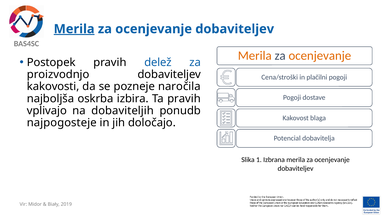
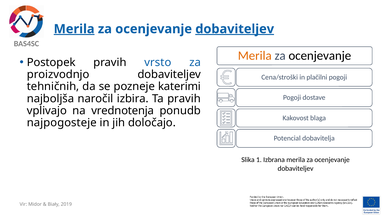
dobaviteljev at (235, 29) underline: none -> present
ocenjevanje at (320, 56) colour: orange -> black
delež: delež -> vrsto
kakovosti: kakovosti -> tehničnih
naročila: naročila -> katerimi
oskrba: oskrba -> naročil
dobaviteljih: dobaviteljih -> vrednotenja
